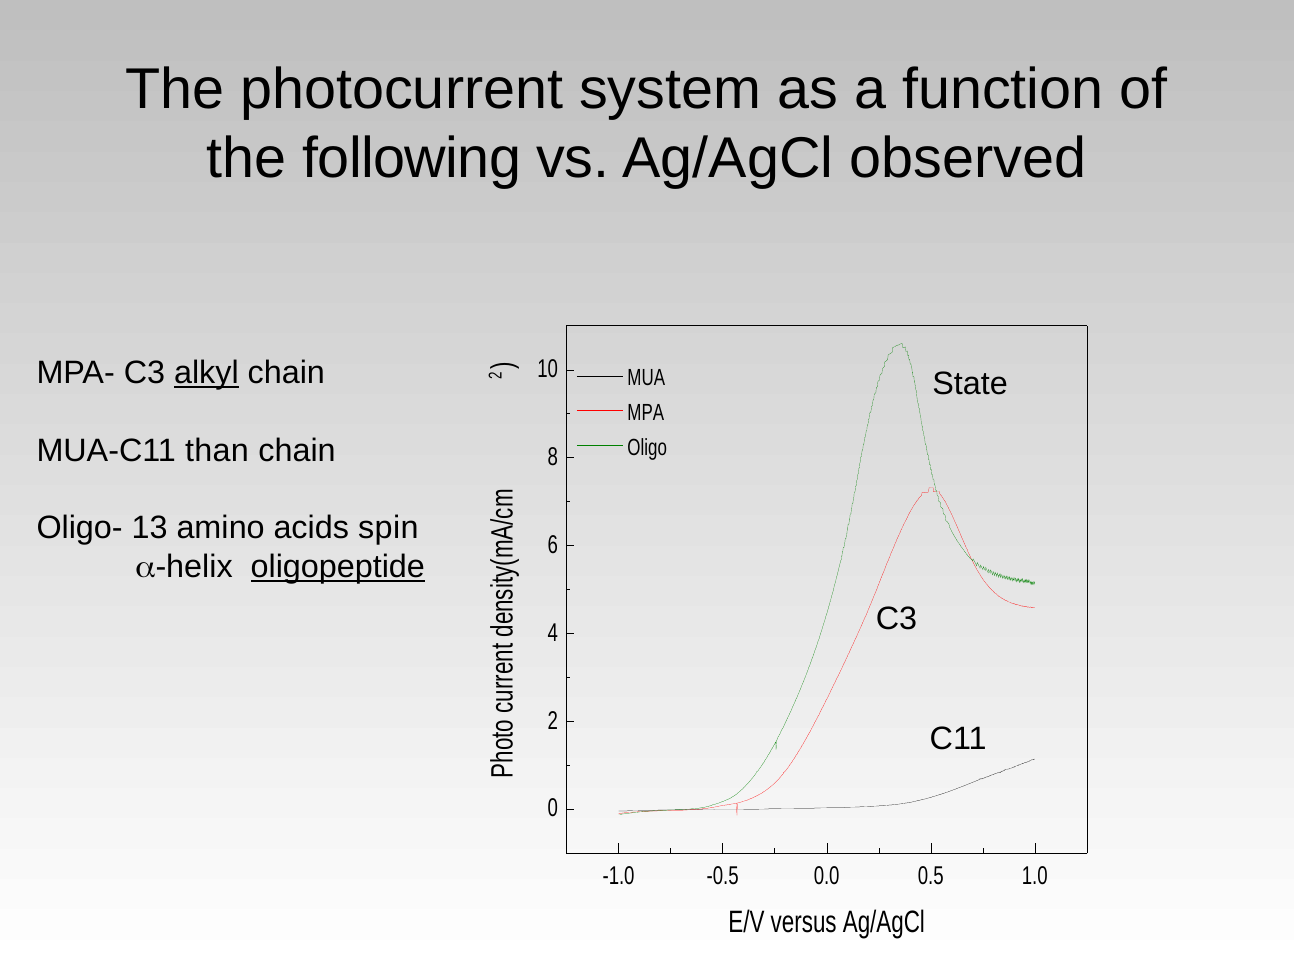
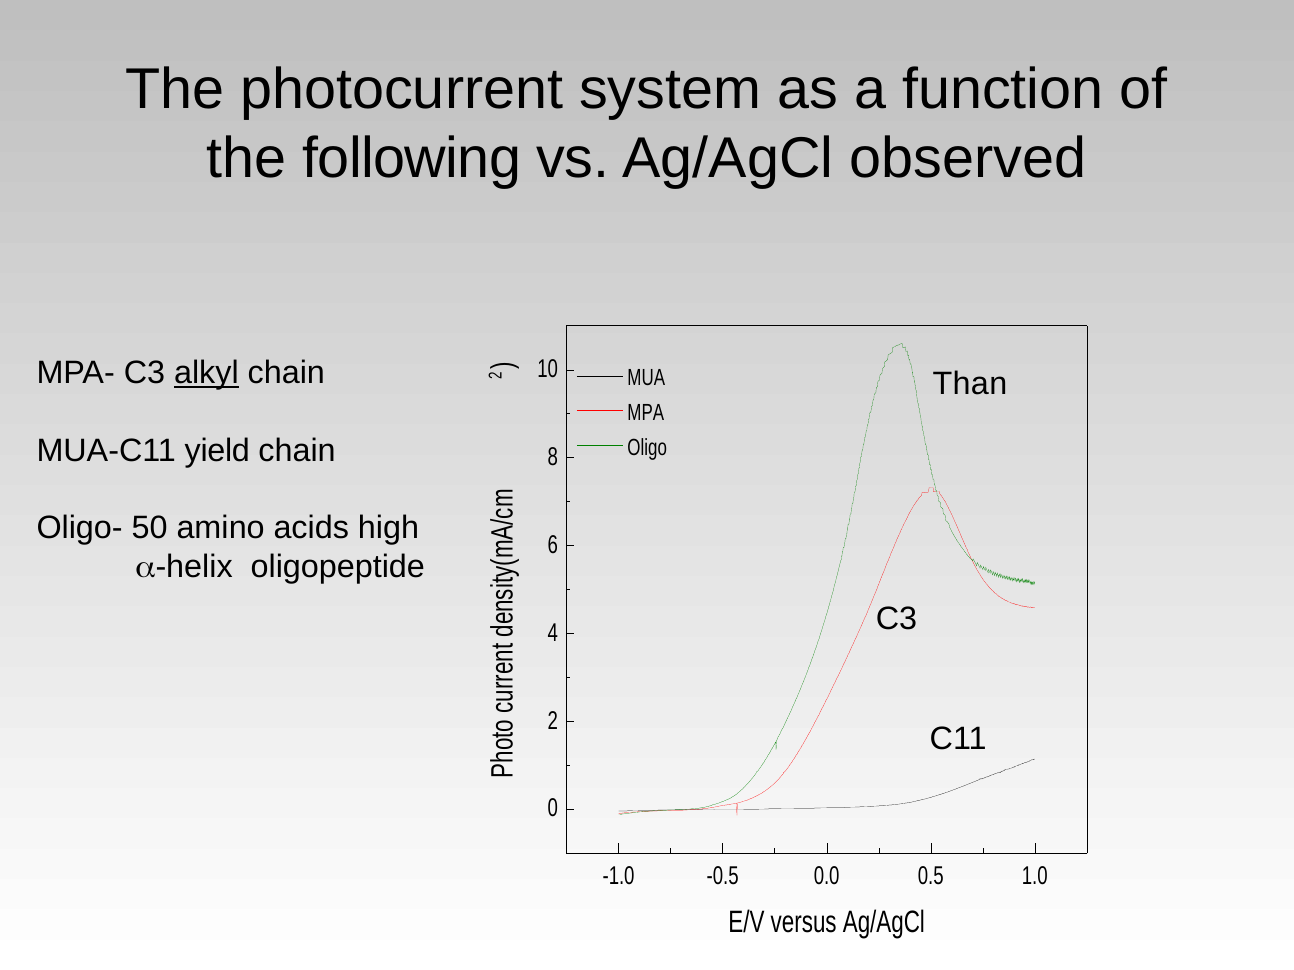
State: State -> Than
than: than -> yield
13: 13 -> 50
spin: spin -> high
oligopeptide underline: present -> none
